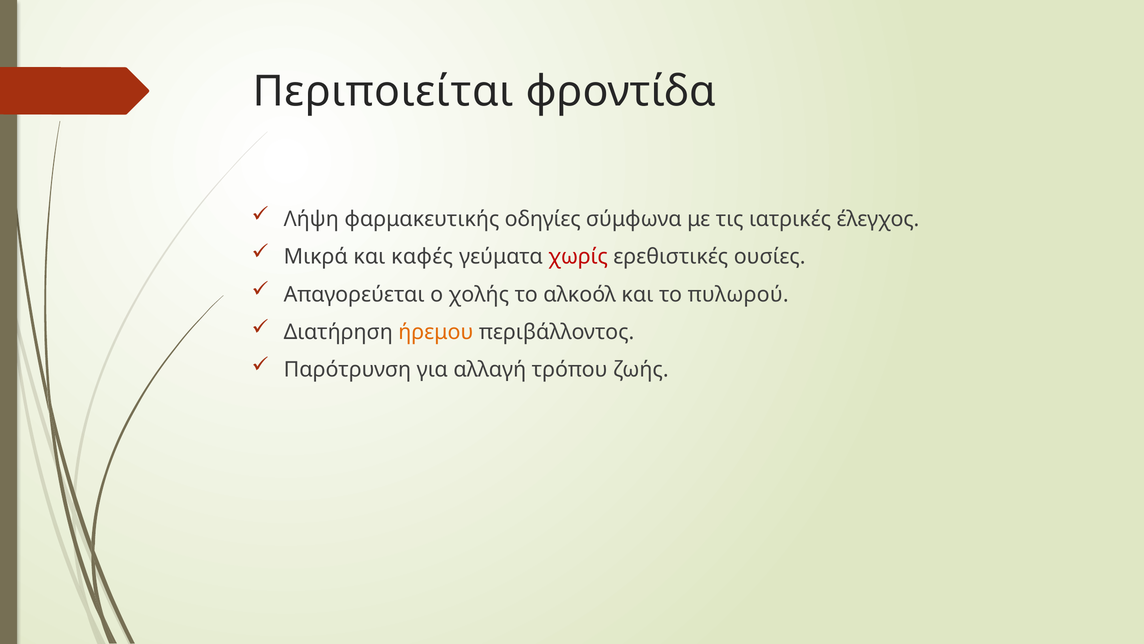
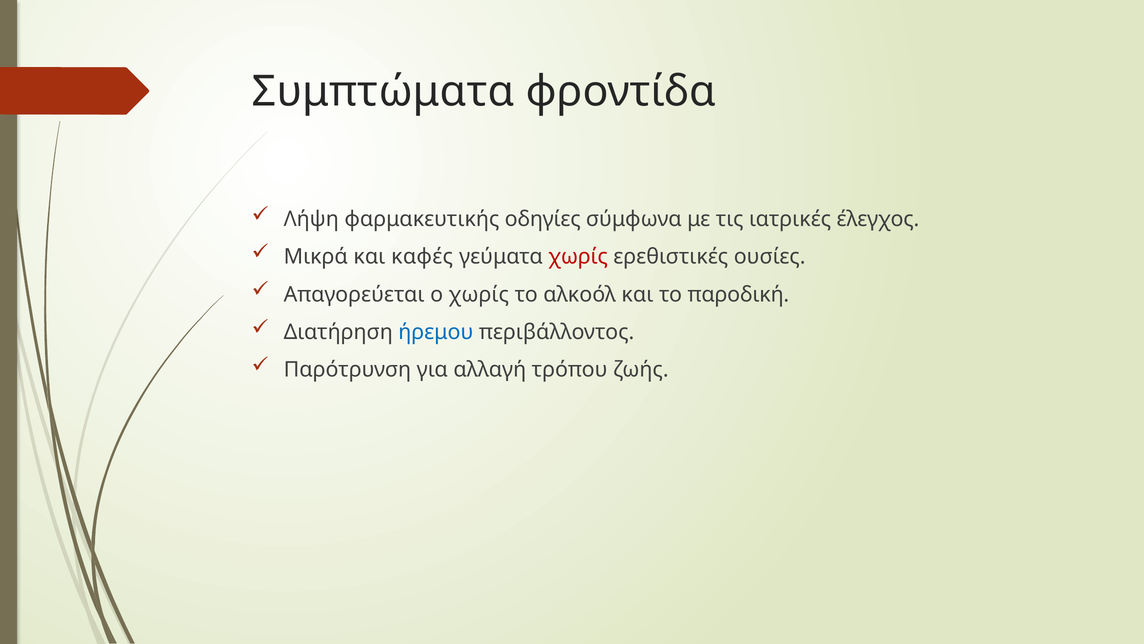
Περιποιείται: Περιποιείται -> Συμπτώματα
ο χολής: χολής -> χωρίς
πυλωρού: πυλωρού -> παροδική
ήρεμου colour: orange -> blue
